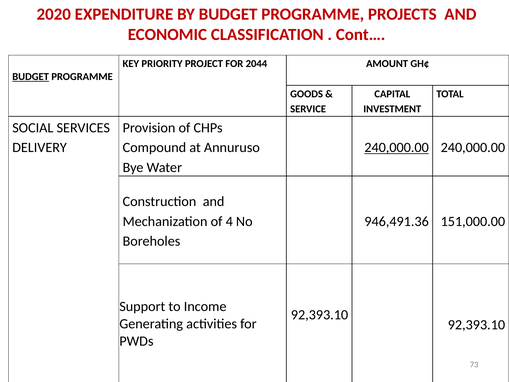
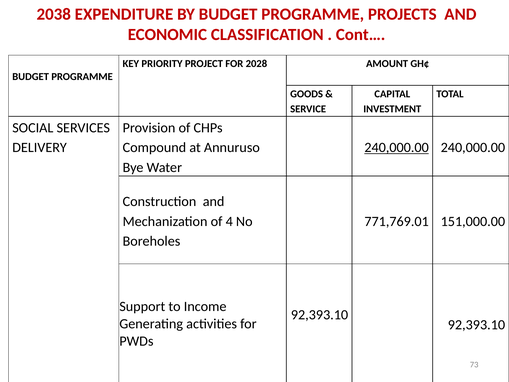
2020: 2020 -> 2038
2044: 2044 -> 2028
BUDGET at (31, 77) underline: present -> none
946,491.36: 946,491.36 -> 771,769.01
